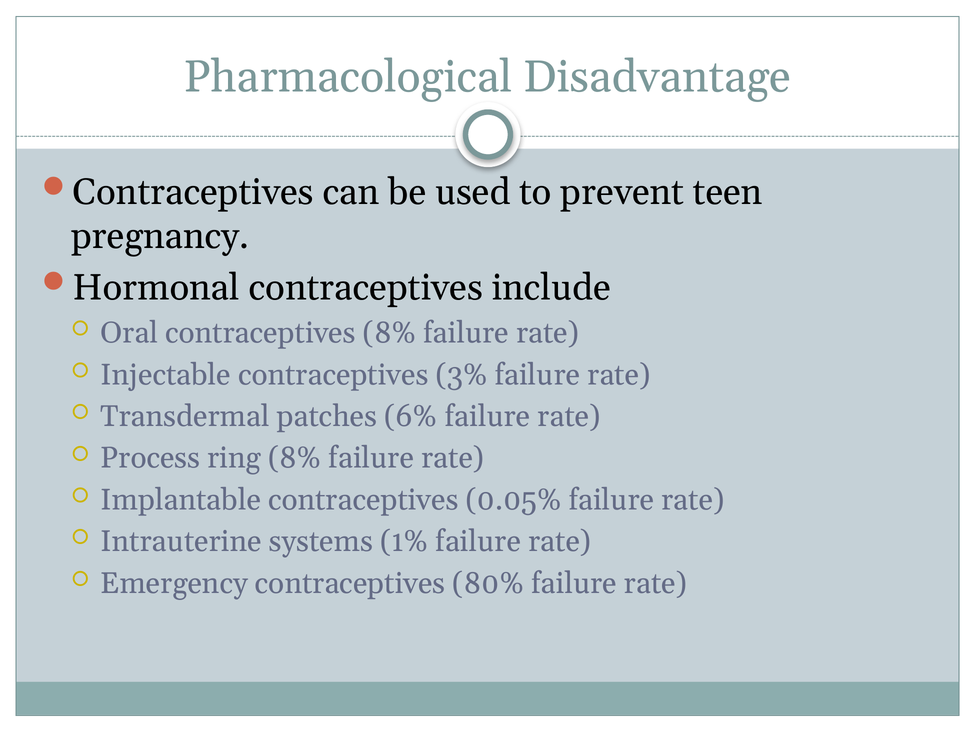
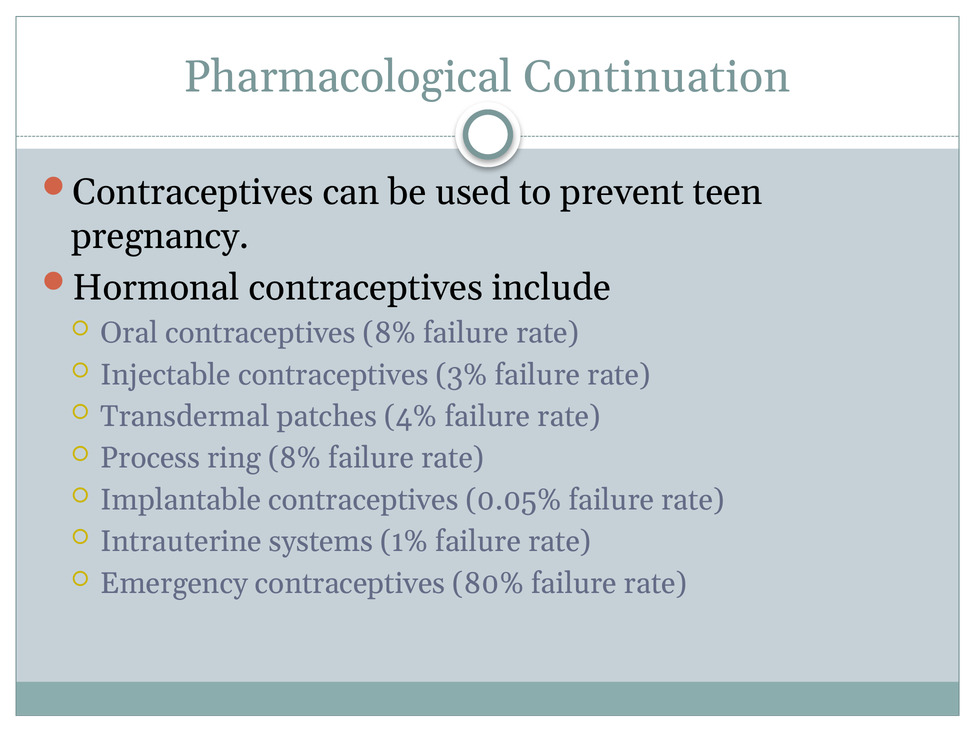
Disadvantage: Disadvantage -> Continuation
6%: 6% -> 4%
